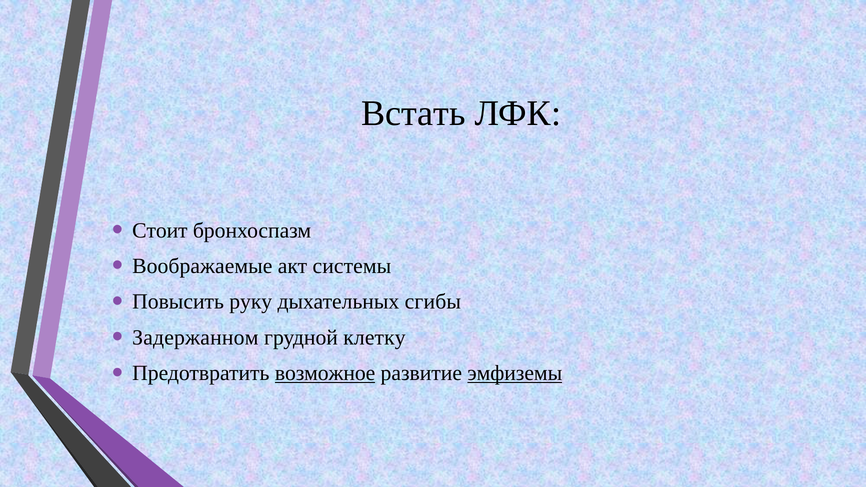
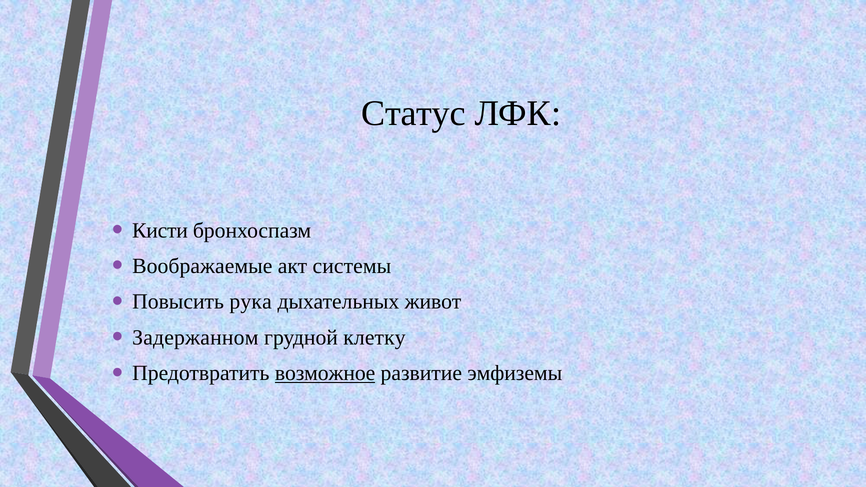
Встать: Встать -> Статус
Стоит: Стоит -> Кисти
руку: руку -> рука
сгибы: сгибы -> живот
эмфиземы underline: present -> none
